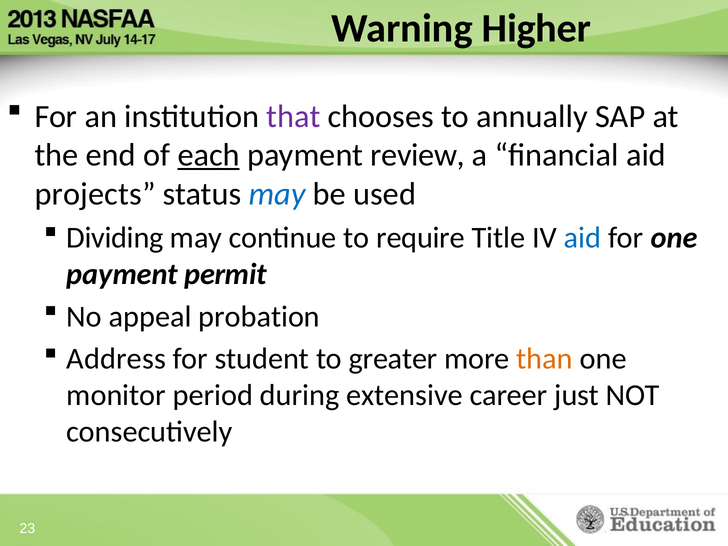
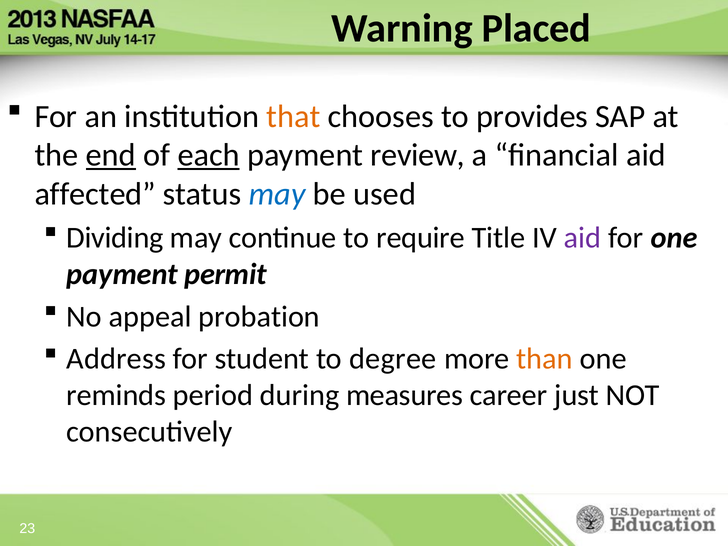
Higher: Higher -> Placed
that colour: purple -> orange
annually: annually -> provides
end underline: none -> present
projects: projects -> affected
aid at (583, 238) colour: blue -> purple
greater: greater -> degree
monitor: monitor -> reminds
extensive: extensive -> measures
